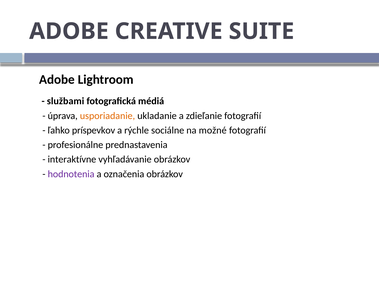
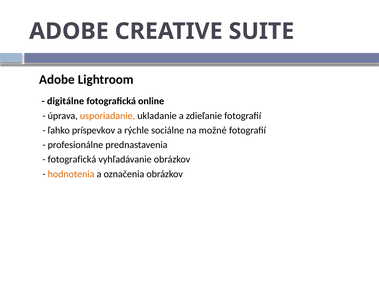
službami: službami -> digitálne
médiá: médiá -> online
interaktívne at (72, 160): interaktívne -> fotografická
hodnotenia colour: purple -> orange
